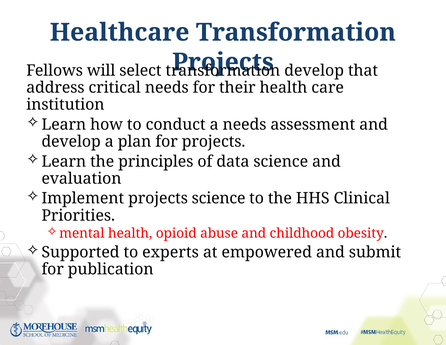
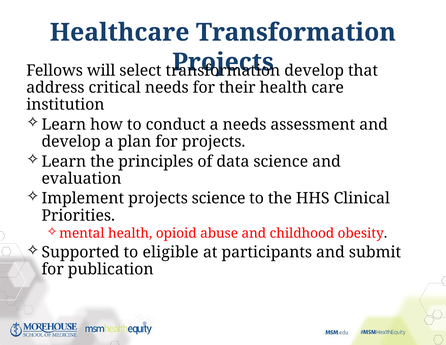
experts: experts -> eligible
empowered: empowered -> participants
